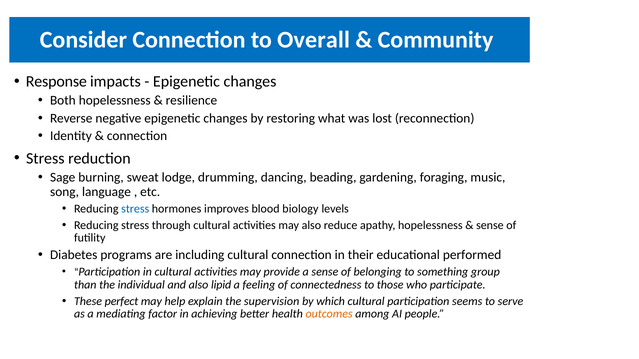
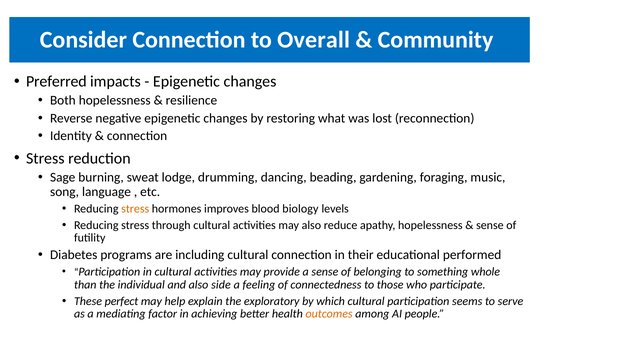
Response: Response -> Preferred
stress at (135, 209) colour: blue -> orange
group: group -> whole
lipid: lipid -> side
supervision: supervision -> exploratory
